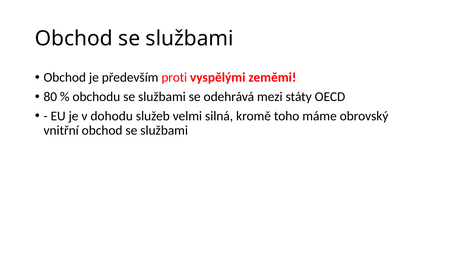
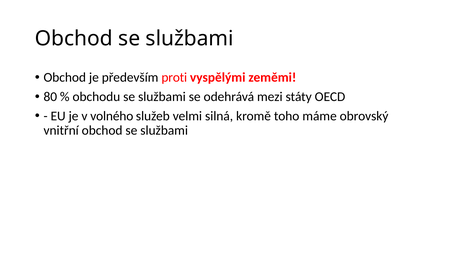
dohodu: dohodu -> volného
